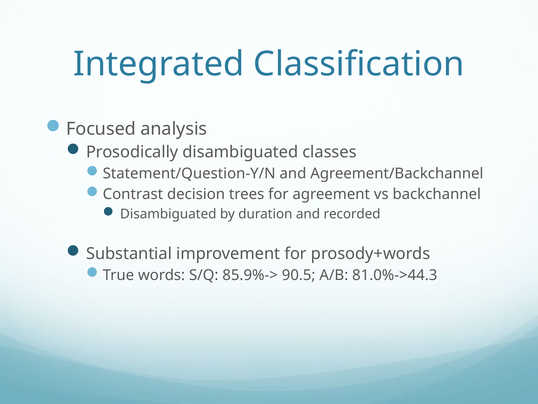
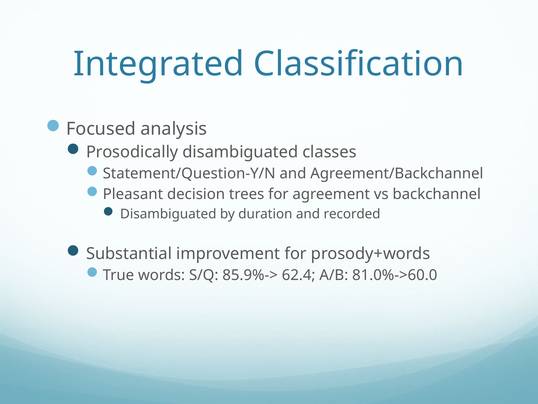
Contrast: Contrast -> Pleasant
90.5: 90.5 -> 62.4
81.0%->44.3: 81.0%->44.3 -> 81.0%->60.0
